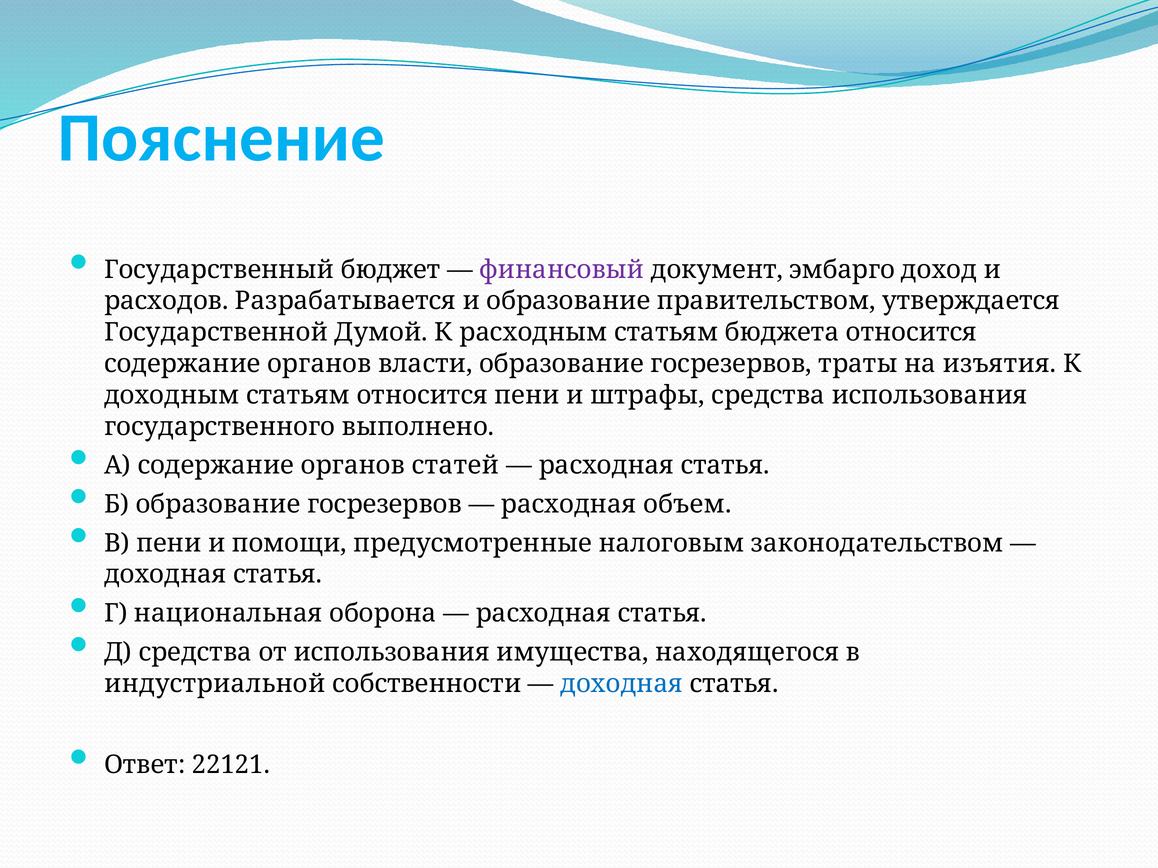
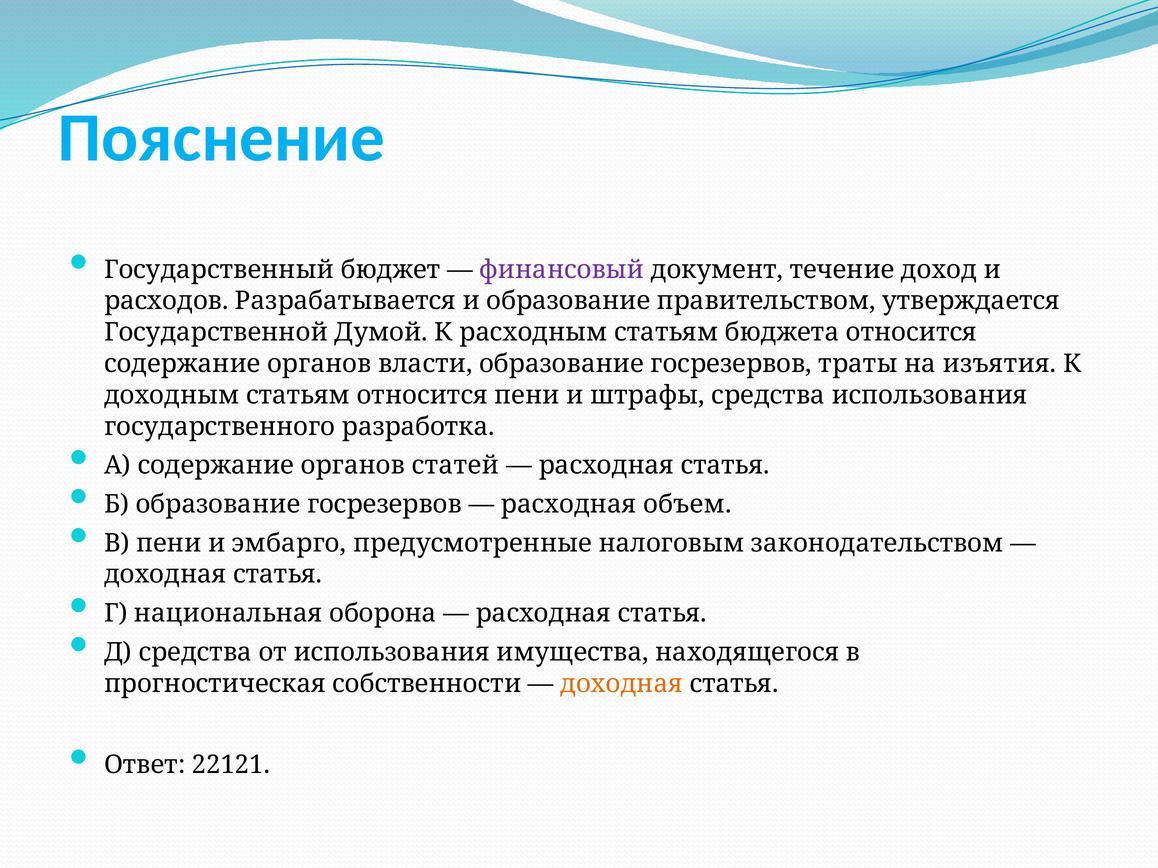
эмбарго: эмбарго -> течение
выполнено: выполнено -> разработка
помощи: помощи -> эмбарго
индустриальной: индустриальной -> прогностическая
доходная at (622, 684) colour: blue -> orange
